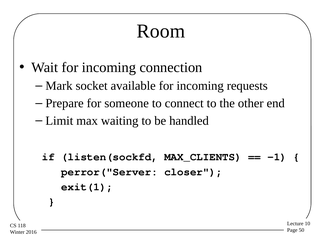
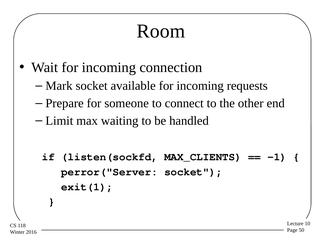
perror("Server closer: closer -> socket
